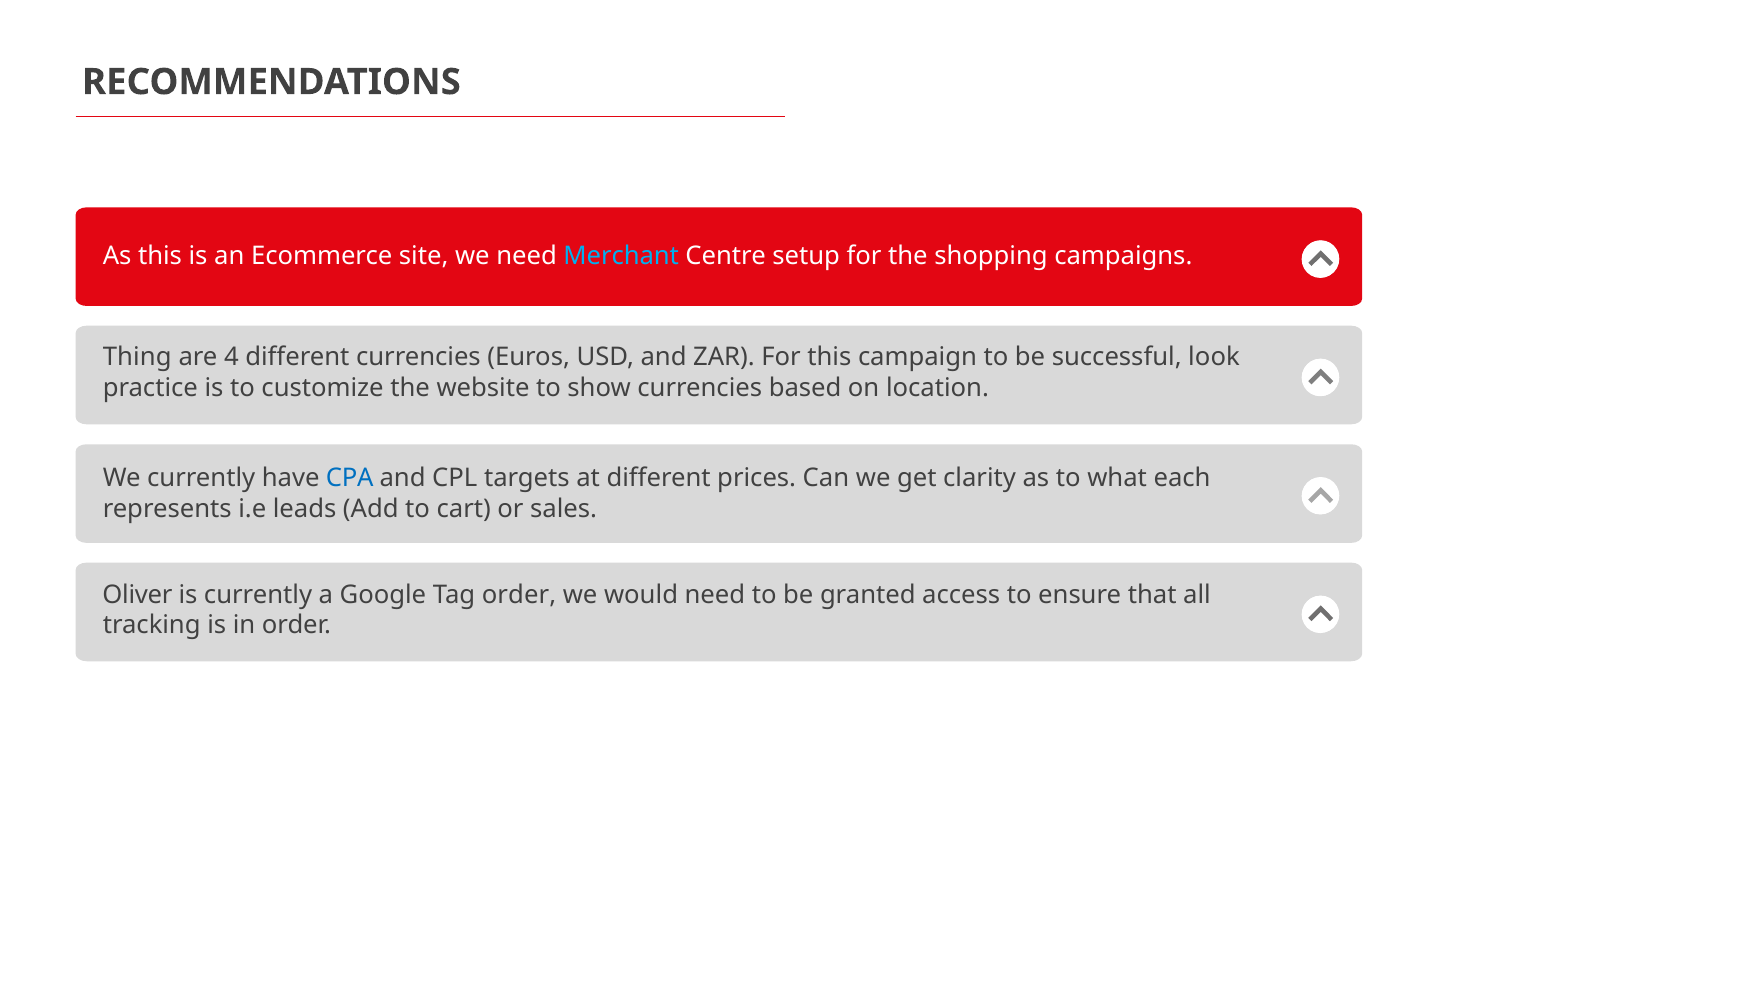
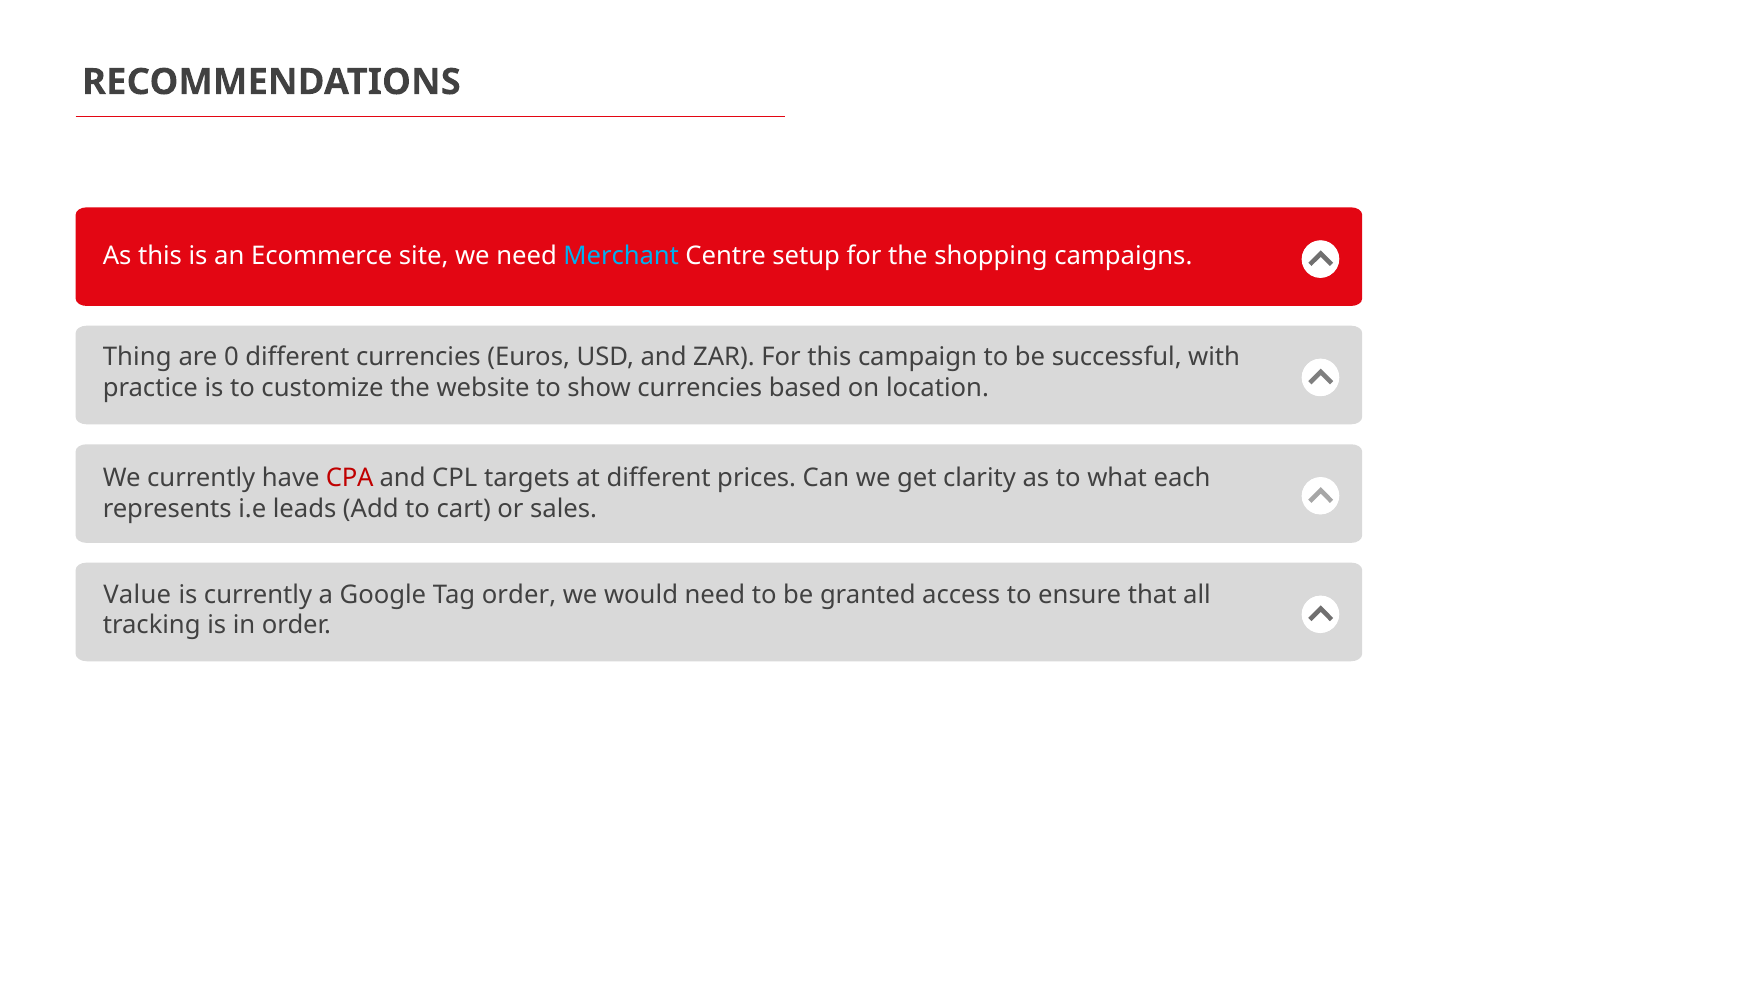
4: 4 -> 0
look: look -> with
CPA colour: blue -> red
Oliver: Oliver -> Value
